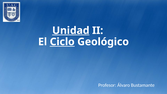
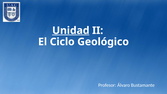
Ciclo underline: present -> none
